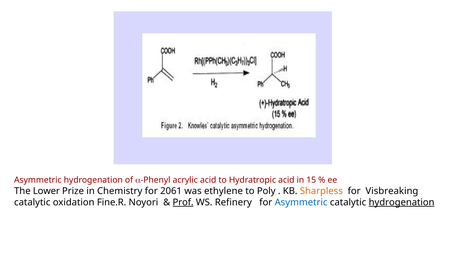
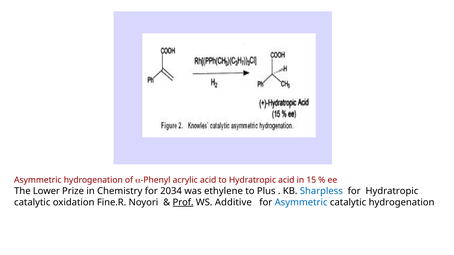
2061: 2061 -> 2034
Poly: Poly -> Plus
Sharpless colour: orange -> blue
for Visbreaking: Visbreaking -> Hydratropic
Refinery: Refinery -> Additive
hydrogenation at (402, 203) underline: present -> none
